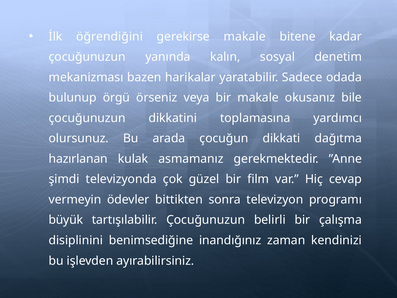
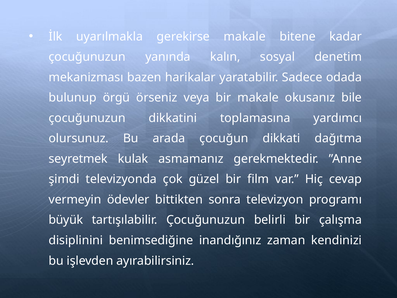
öğrendiğini: öğrendiğini -> uyarılmakla
hazırlanan: hazırlanan -> seyretmek
